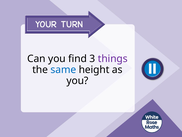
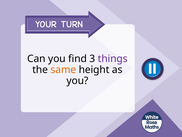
same colour: blue -> orange
